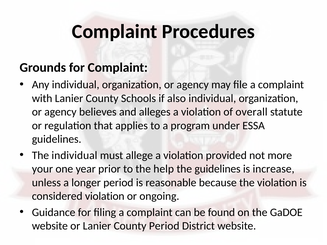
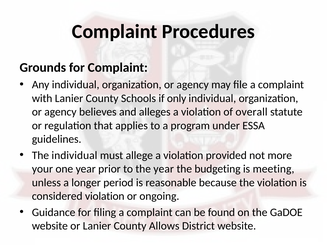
also: also -> only
the help: help -> year
the guidelines: guidelines -> budgeting
increase: increase -> meeting
County Period: Period -> Allows
